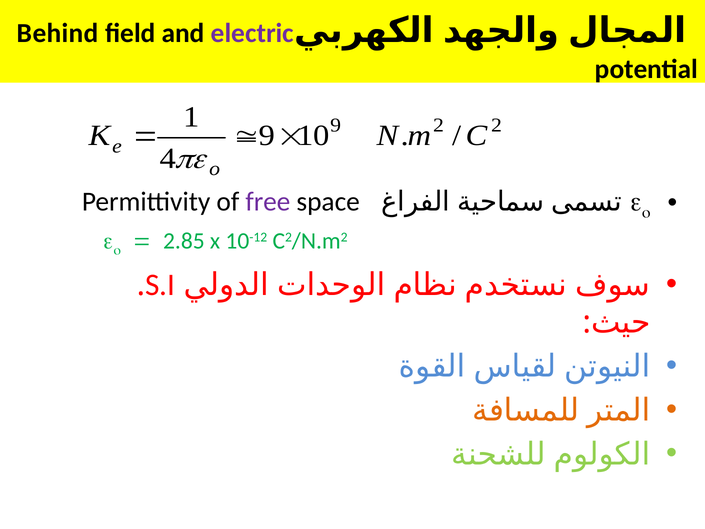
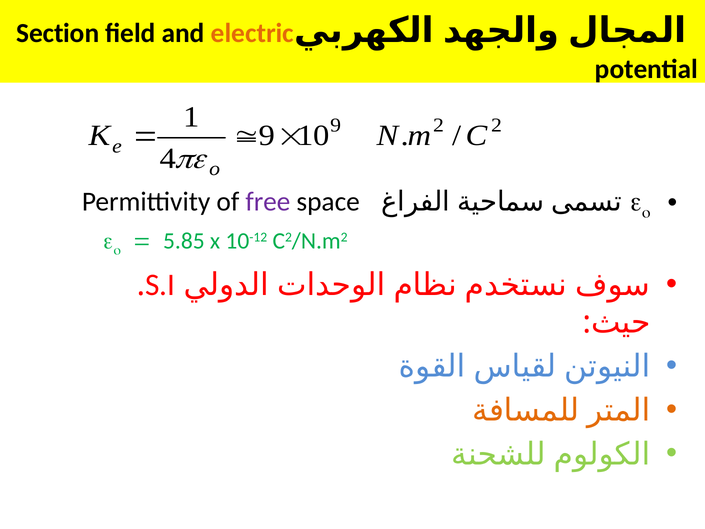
Behind: Behind -> Section
electric colour: purple -> orange
2.85: 2.85 -> 5.85
